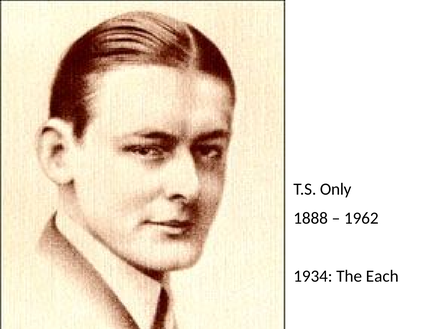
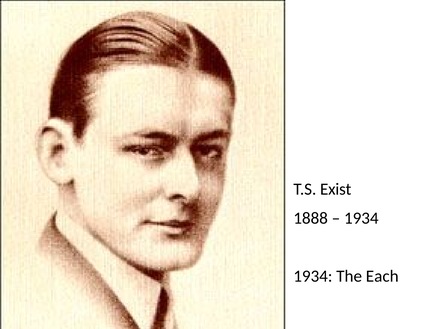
Only: Only -> Exist
1962 at (361, 218): 1962 -> 1934
